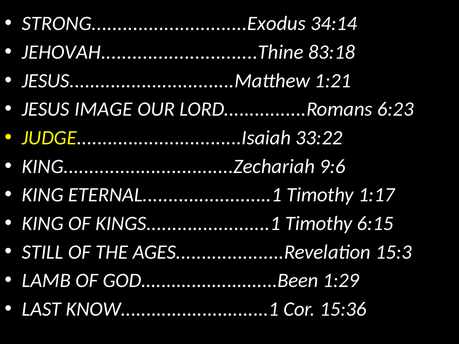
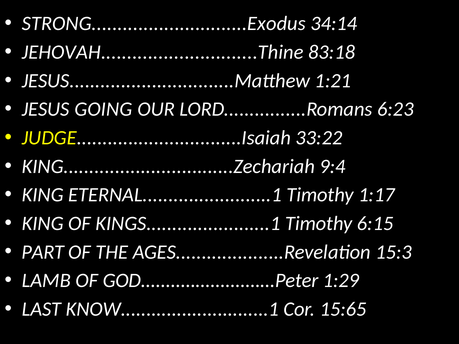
IMAGE: IMAGE -> GOING
9:6: 9:6 -> 9:4
STILL: STILL -> PART
GOD...........................Been: GOD...........................Been -> GOD...........................Peter
15:36: 15:36 -> 15:65
